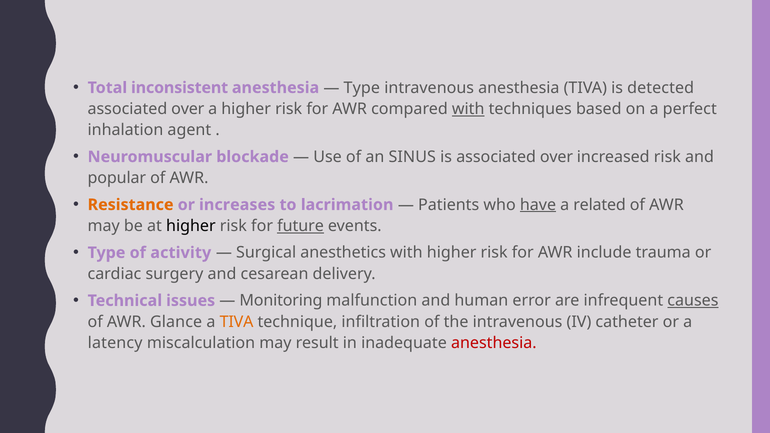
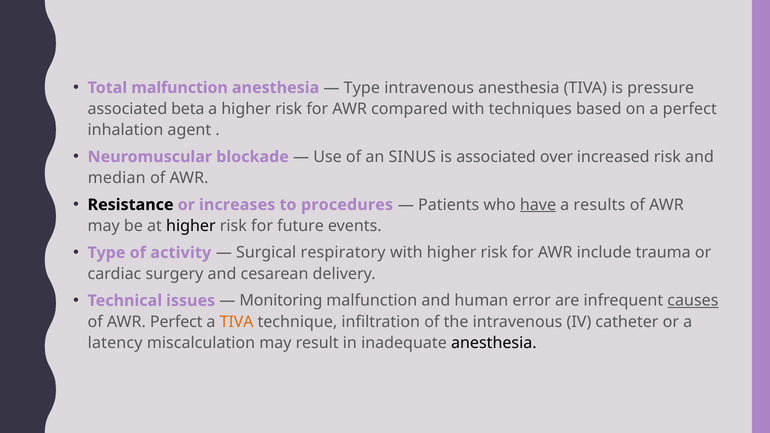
Total inconsistent: inconsistent -> malfunction
detected: detected -> pressure
over at (188, 109): over -> beta
with at (468, 109) underline: present -> none
popular: popular -> median
Resistance colour: orange -> black
lacrimation: lacrimation -> procedures
related: related -> results
future underline: present -> none
anesthetics: anesthetics -> respiratory
AWR Glance: Glance -> Perfect
anesthesia at (494, 343) colour: red -> black
